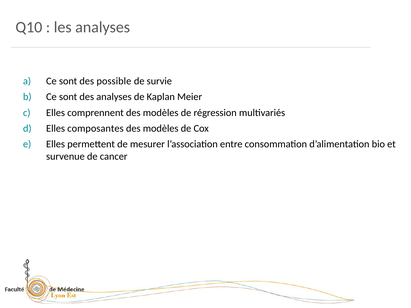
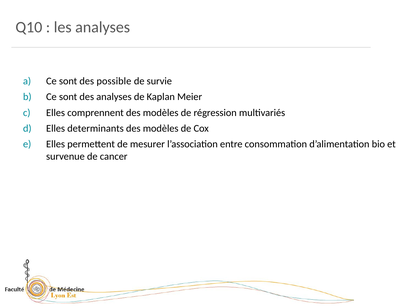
composantes: composantes -> determinants
